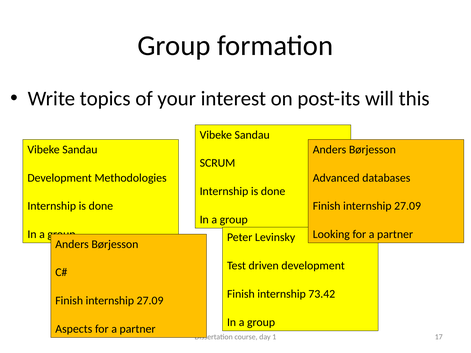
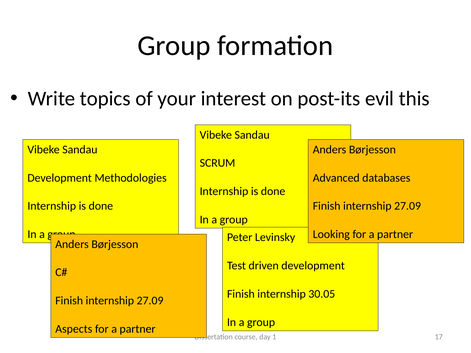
will: will -> evil
73.42: 73.42 -> 30.05
